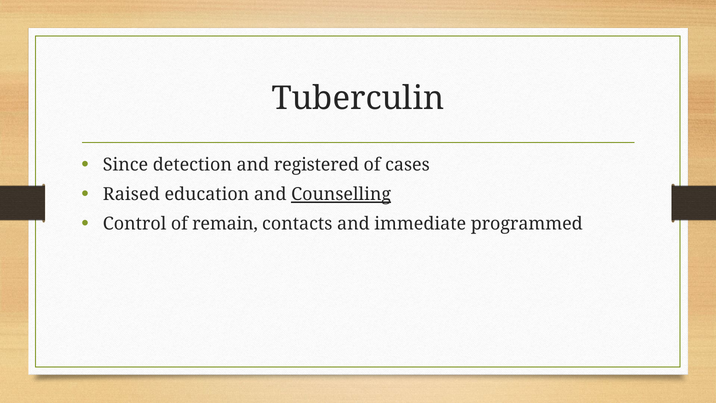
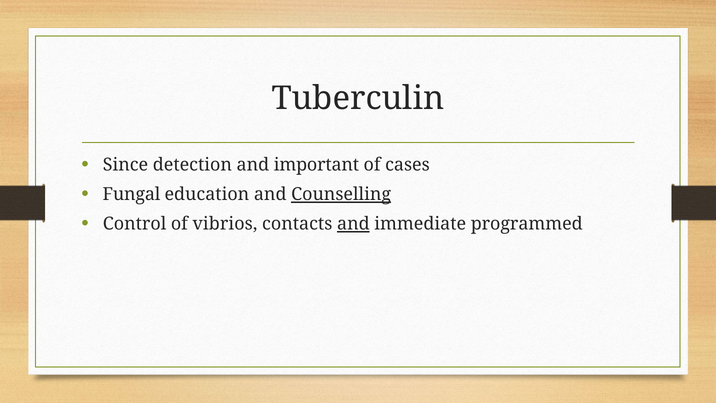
registered: registered -> important
Raised: Raised -> Fungal
remain: remain -> vibrios
and at (353, 224) underline: none -> present
